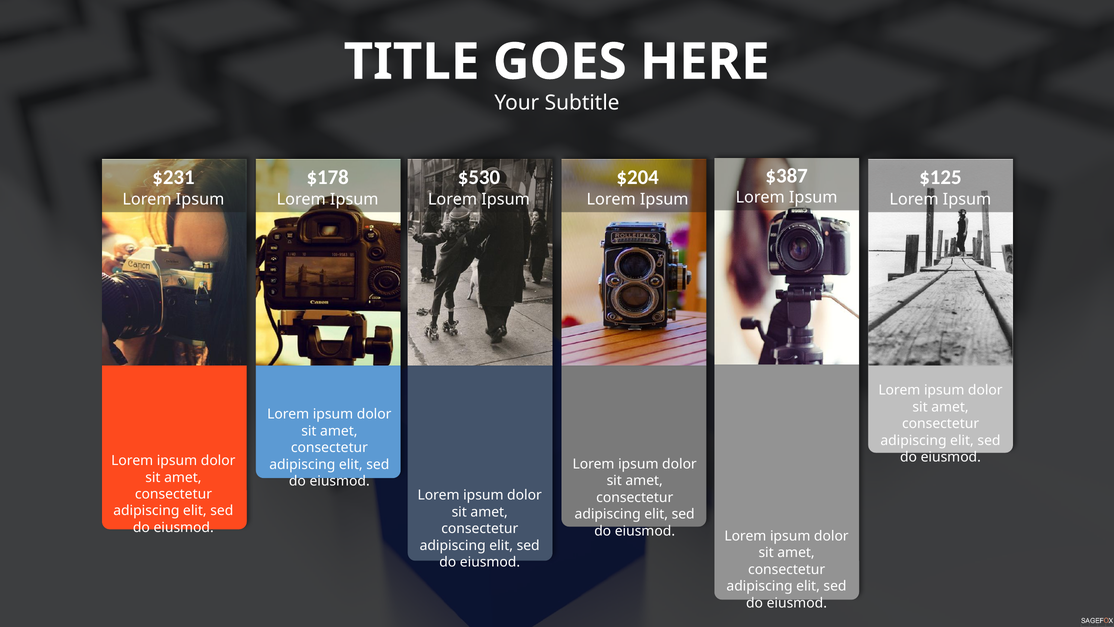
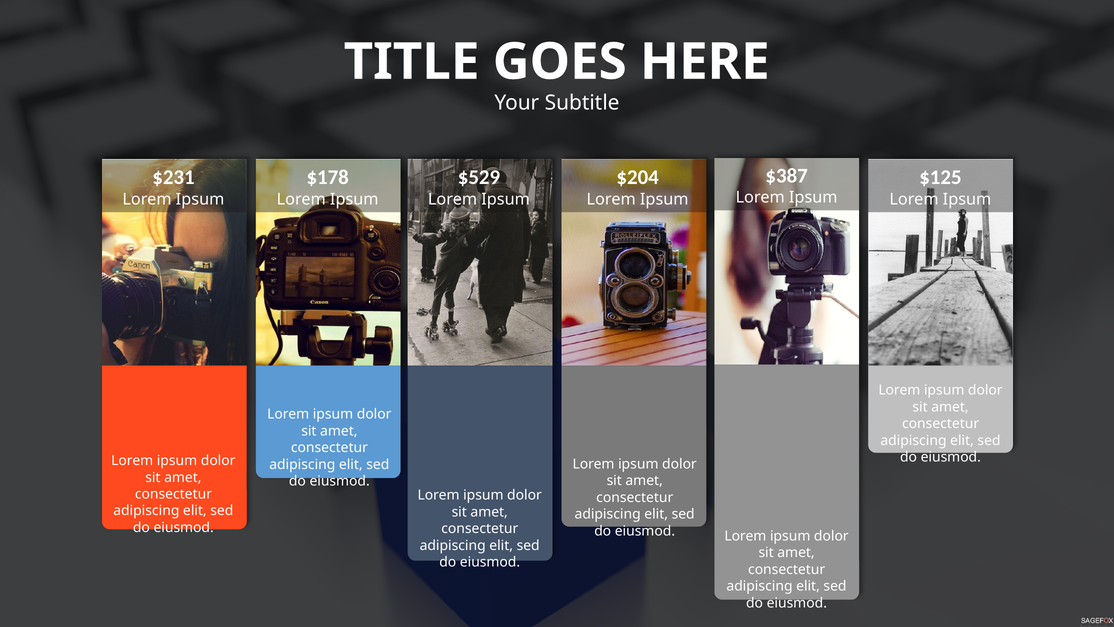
$530: $530 -> $529
